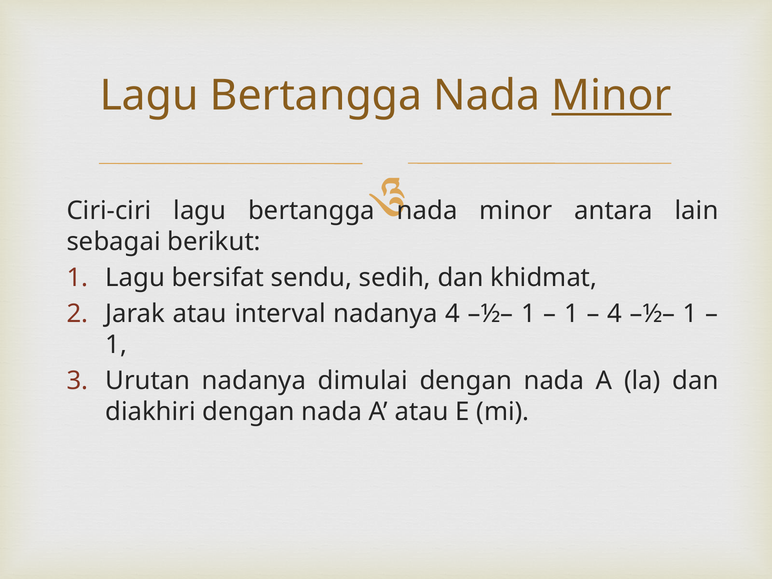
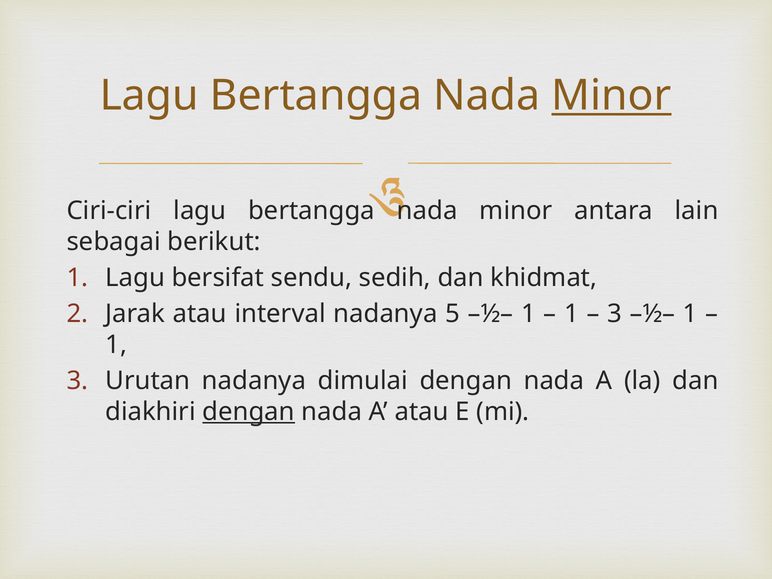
nadanya 4: 4 -> 5
4 at (614, 314): 4 -> 3
dengan at (249, 412) underline: none -> present
